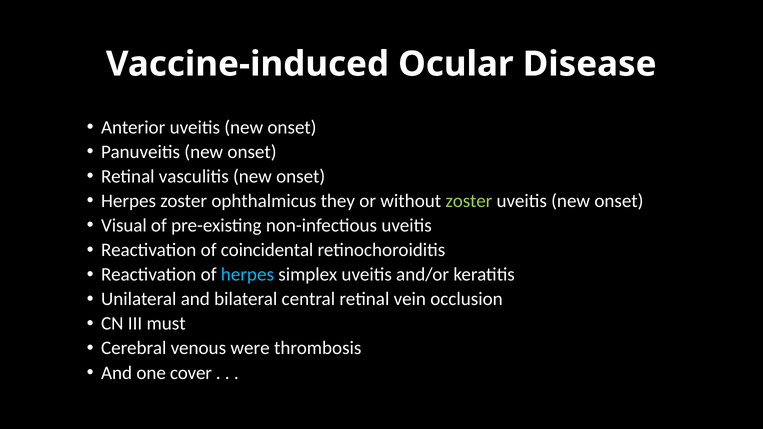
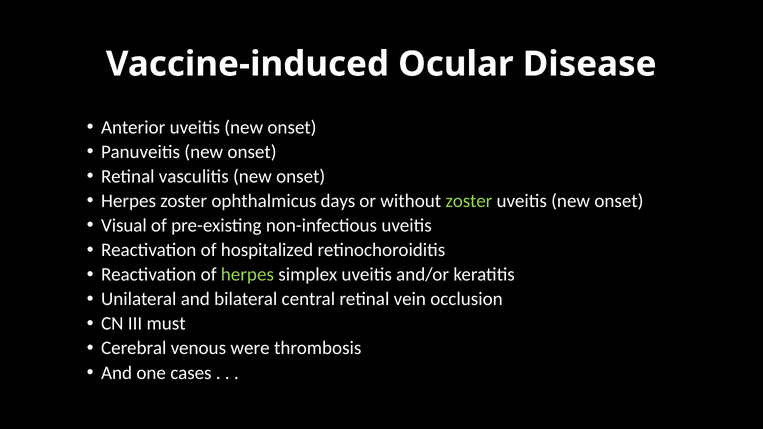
they: they -> days
coincidental: coincidental -> hospitalized
herpes at (247, 275) colour: light blue -> light green
cover: cover -> cases
